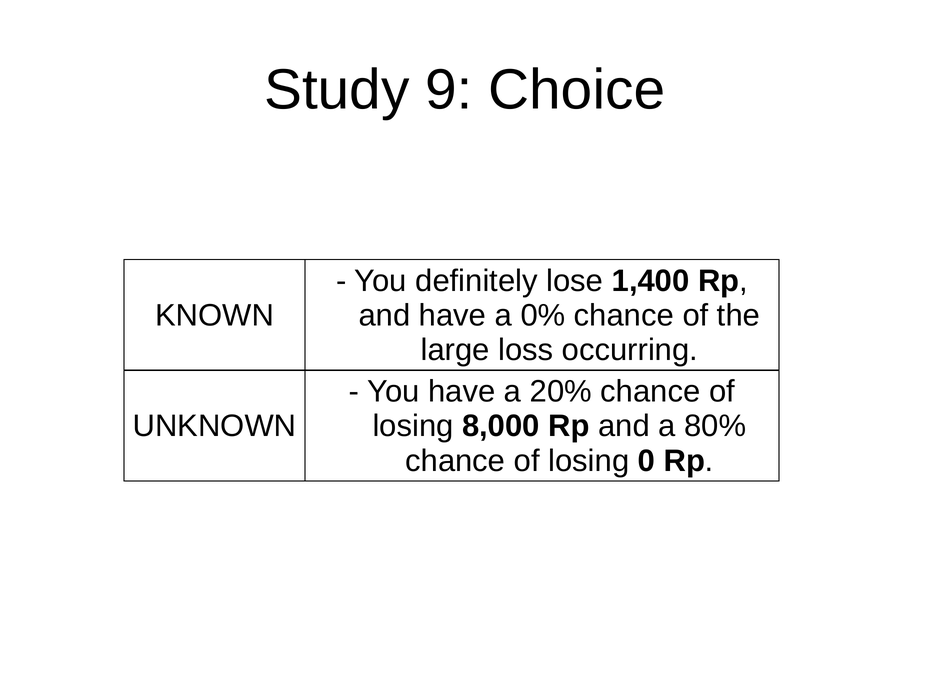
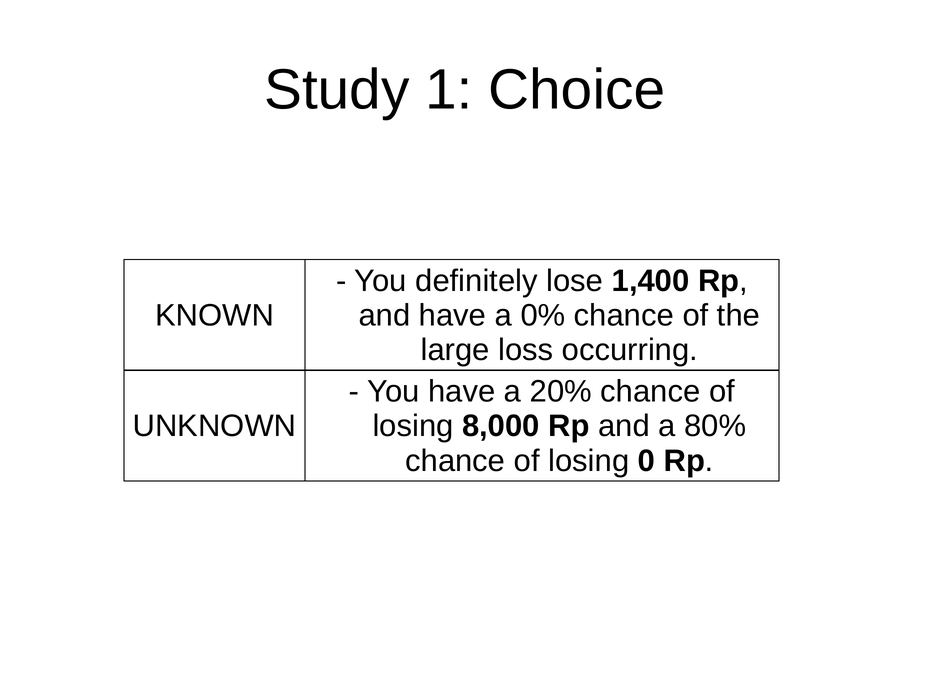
9: 9 -> 1
